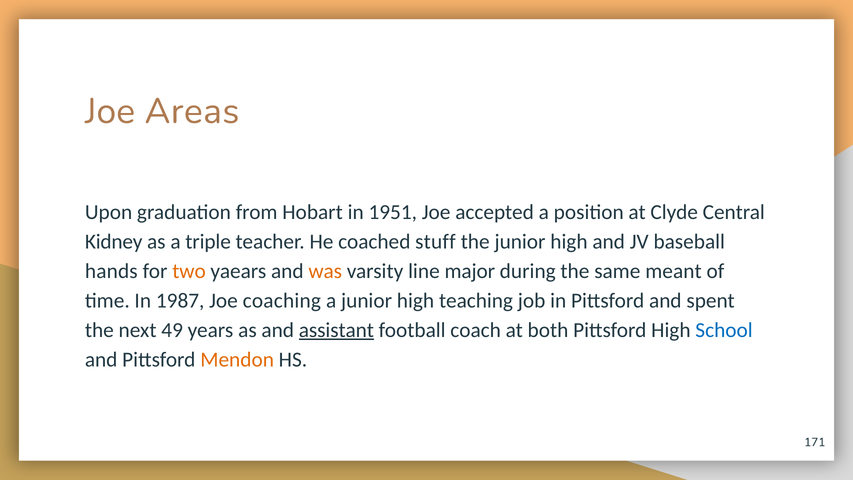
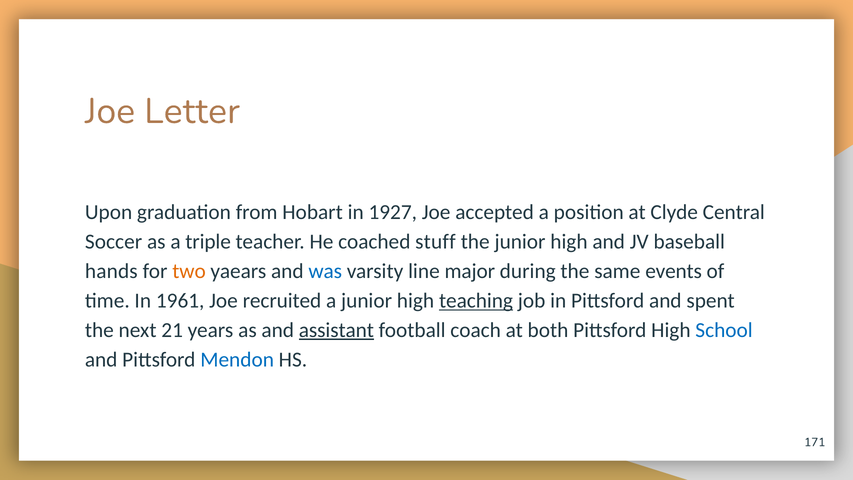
Areas: Areas -> Letter
1951: 1951 -> 1927
Kidney: Kidney -> Soccer
was colour: orange -> blue
meant: meant -> events
1987: 1987 -> 1961
coaching: coaching -> recruited
teaching underline: none -> present
49: 49 -> 21
Mendon colour: orange -> blue
